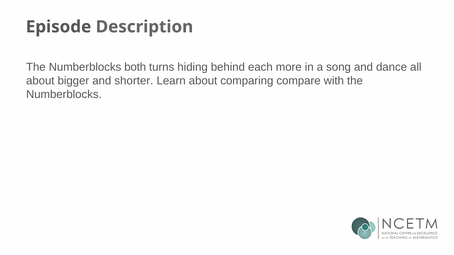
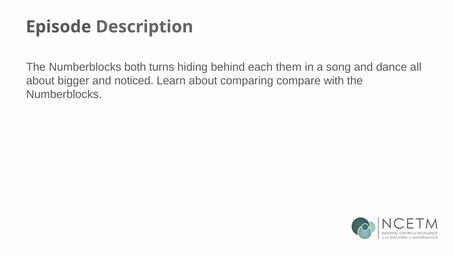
more: more -> them
shorter: shorter -> noticed
